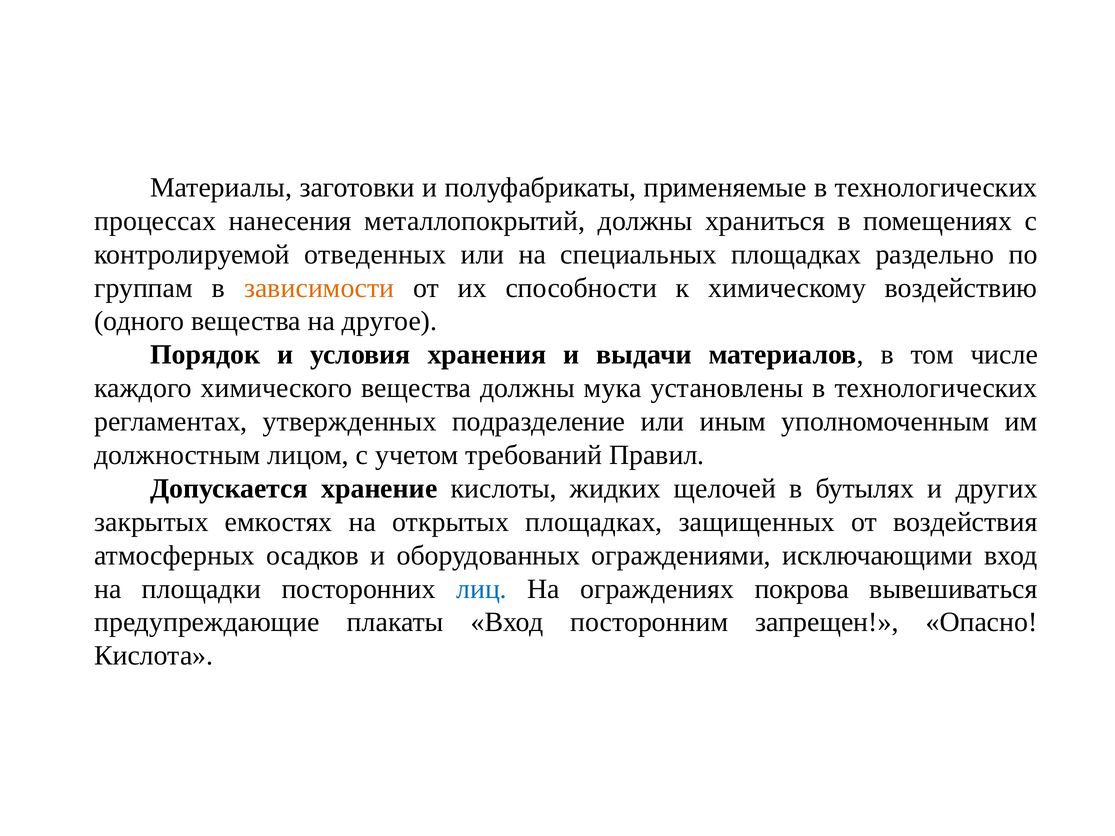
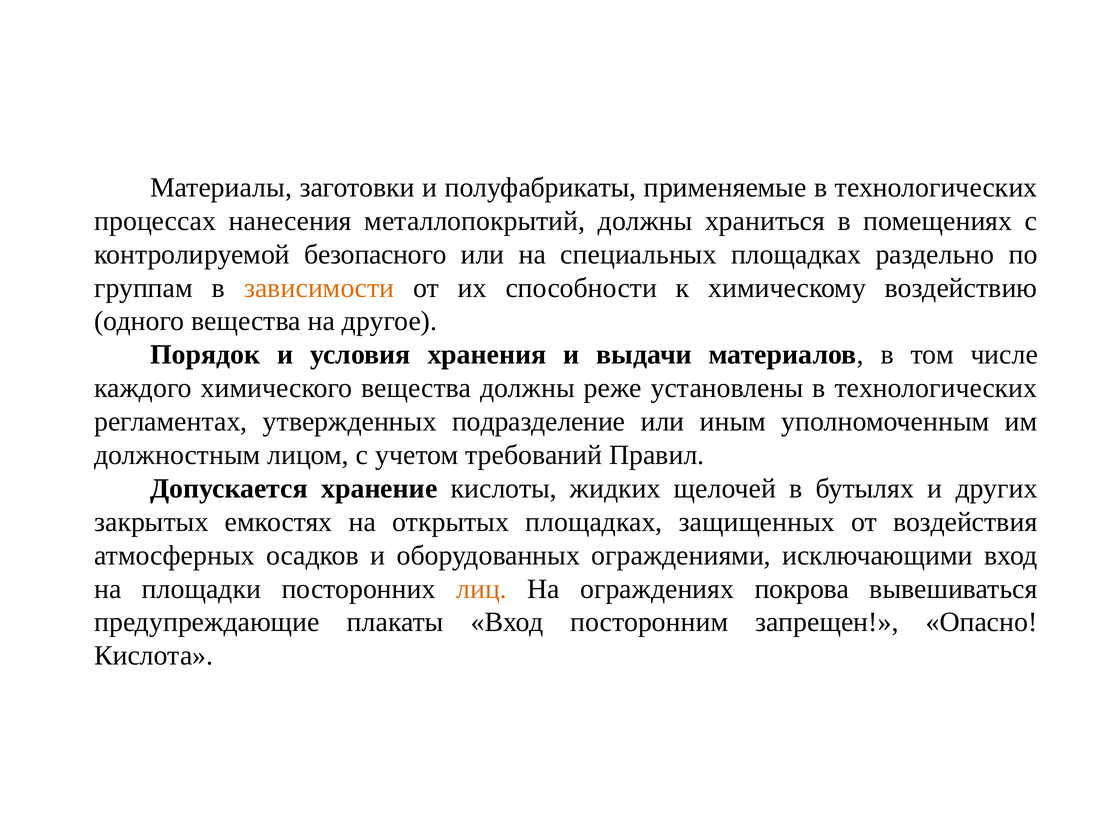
отведенных: отведенных -> безопасного
мука: мука -> реже
лиц colour: blue -> orange
